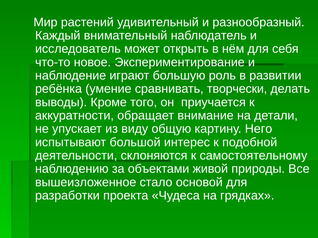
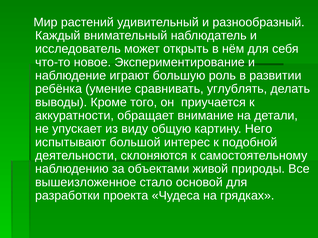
творчески: творчески -> углублять
